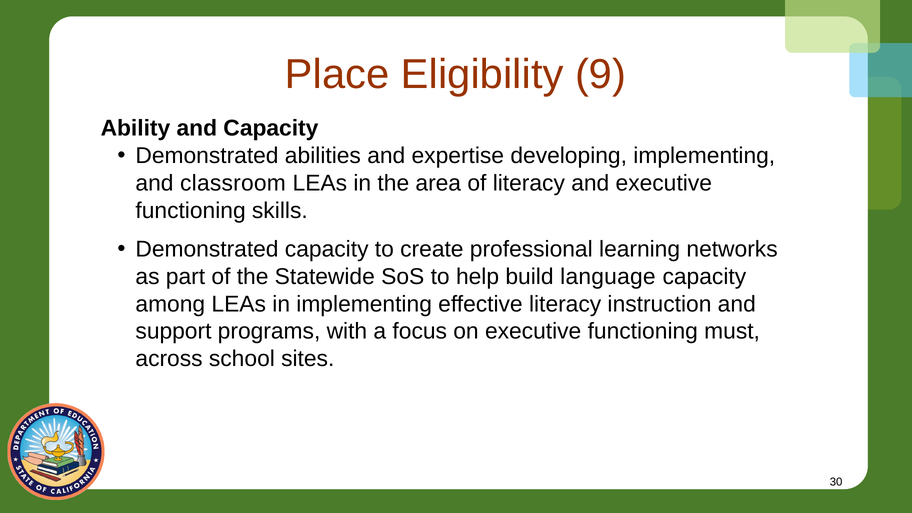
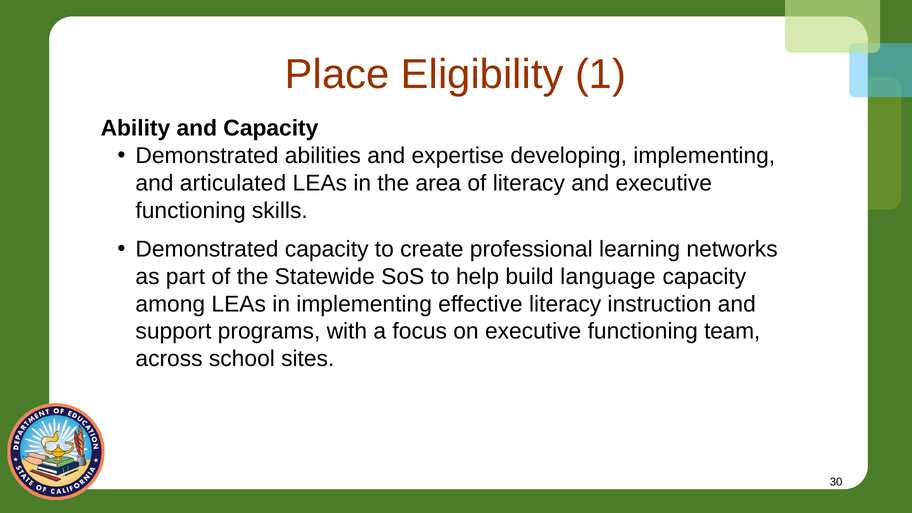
9: 9 -> 1
classroom: classroom -> articulated
must: must -> team
